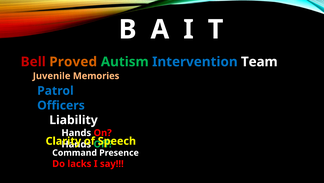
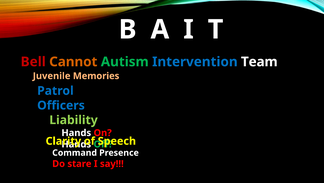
Proved: Proved -> Cannot
Liability colour: white -> light green
lacks: lacks -> stare
